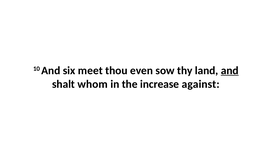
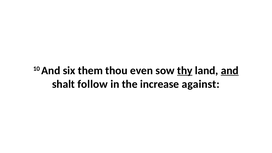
meet: meet -> them
thy underline: none -> present
whom: whom -> follow
